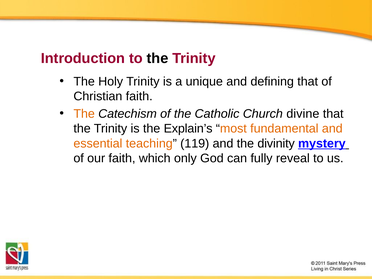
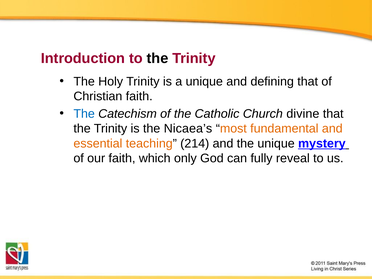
The at (84, 114) colour: orange -> blue
Explain’s: Explain’s -> Nicaea’s
119: 119 -> 214
the divinity: divinity -> unique
